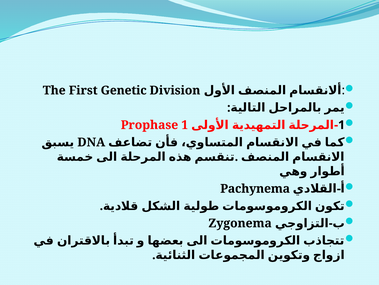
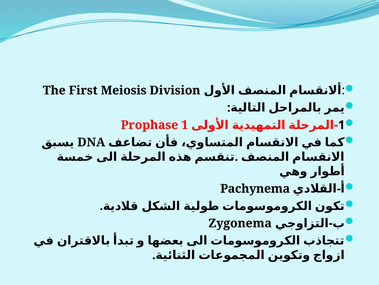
Genetic: Genetic -> Meiosis
